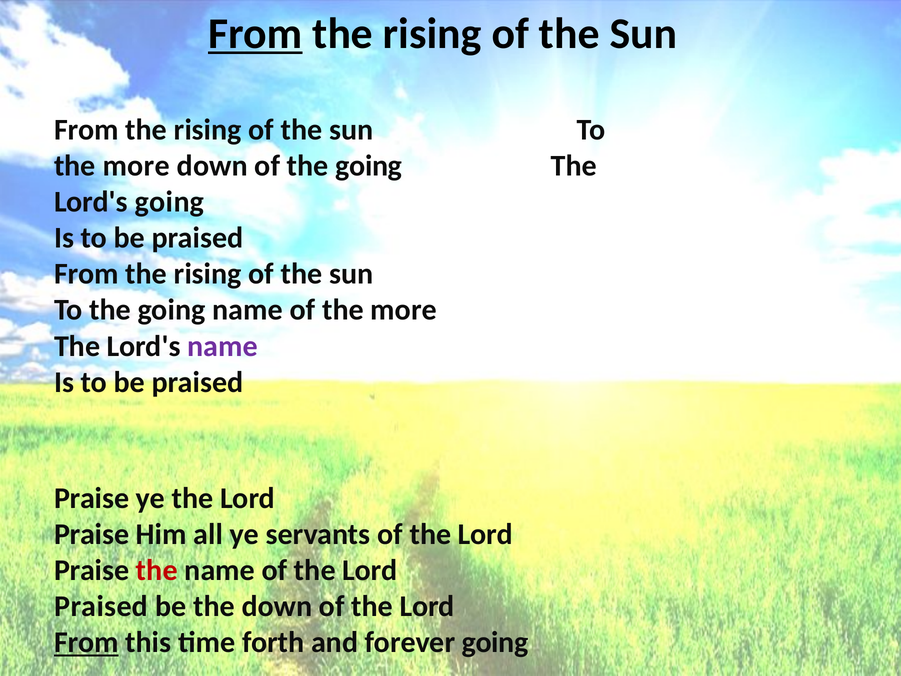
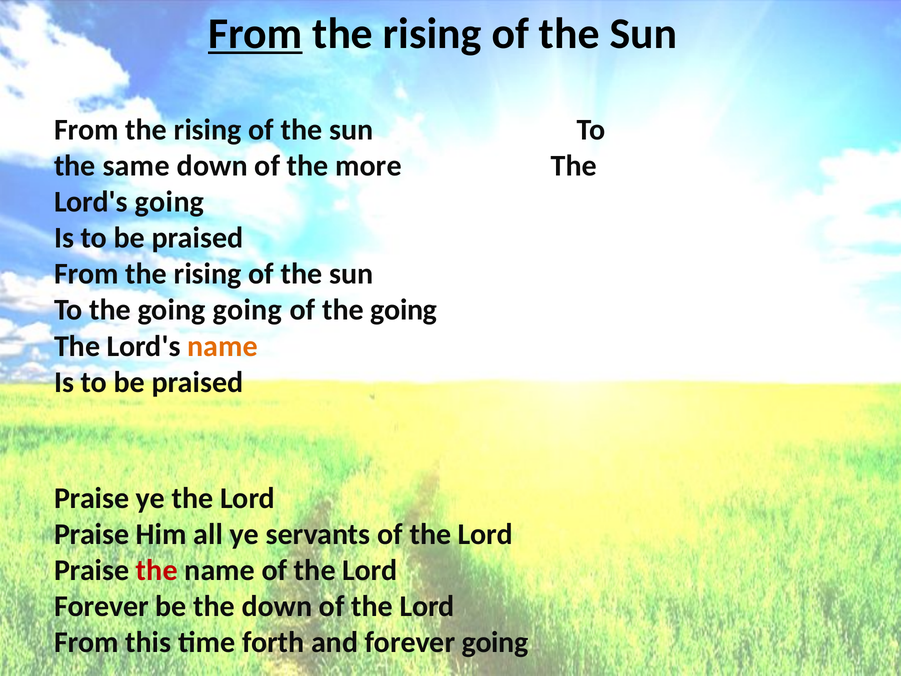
more at (136, 166): more -> same
of the going: going -> more
going name: name -> going
of the more: more -> going
name at (223, 346) colour: purple -> orange
Praised at (101, 606): Praised -> Forever
From at (86, 642) underline: present -> none
